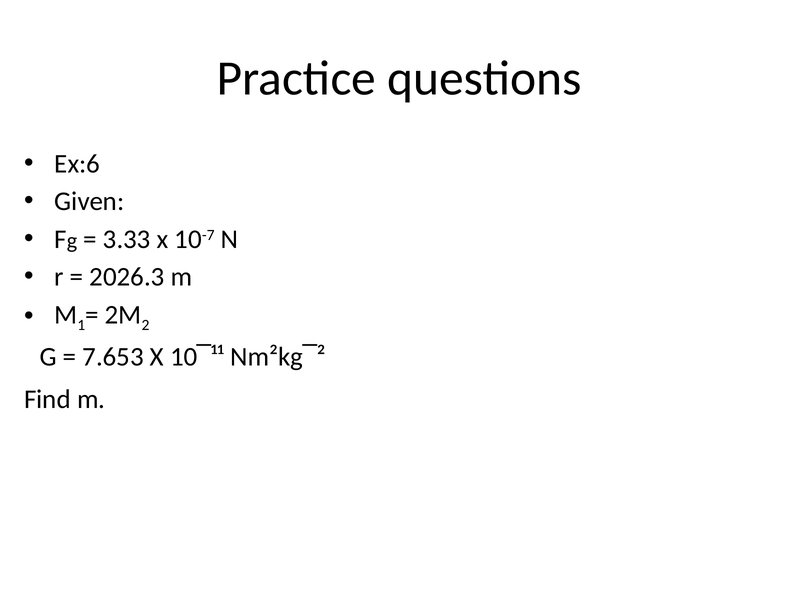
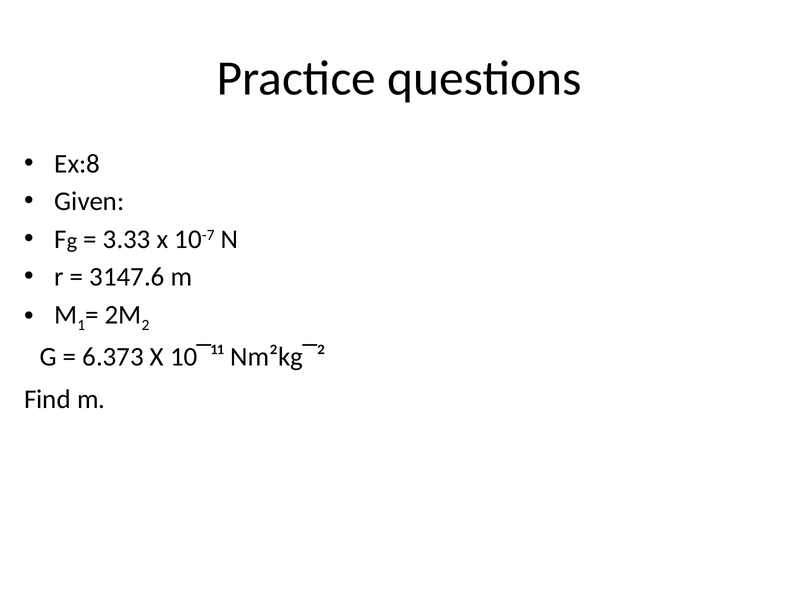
Ex:6: Ex:6 -> Ex:8
2026.3: 2026.3 -> 3147.6
7.653: 7.653 -> 6.373
